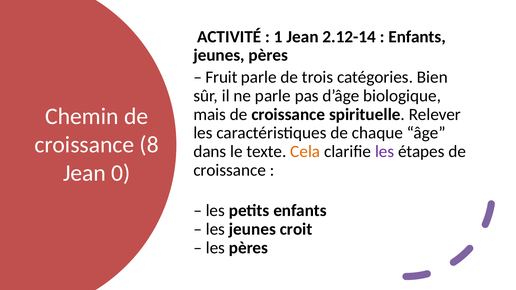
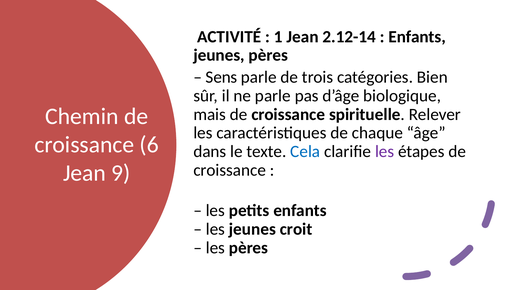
Fruit: Fruit -> Sens
8: 8 -> 6
Cela colour: orange -> blue
0: 0 -> 9
